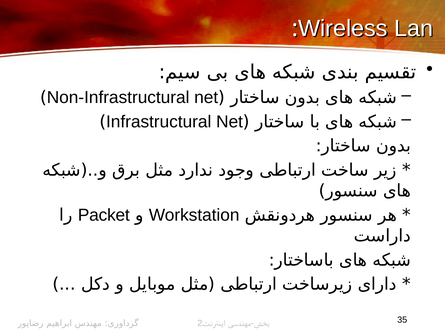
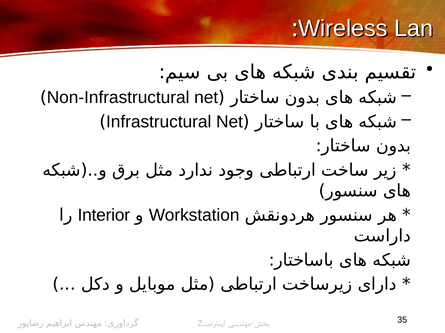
Packet: Packet -> Interior
